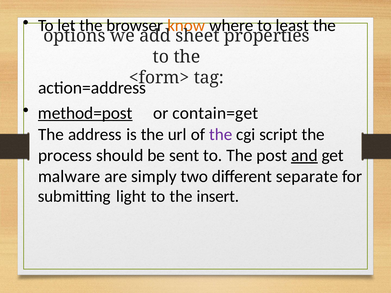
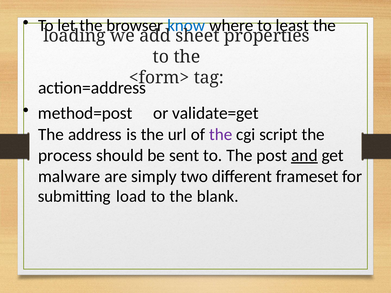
know colour: orange -> blue
options: options -> loading
method=post underline: present -> none
contain=get: contain=get -> validate=get
separate: separate -> frameset
light: light -> load
insert: insert -> blank
